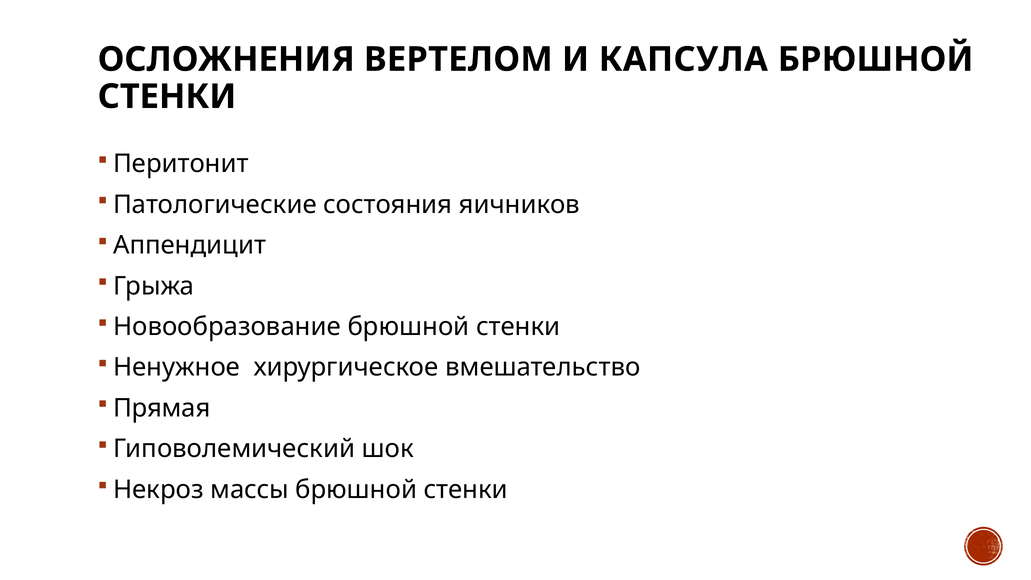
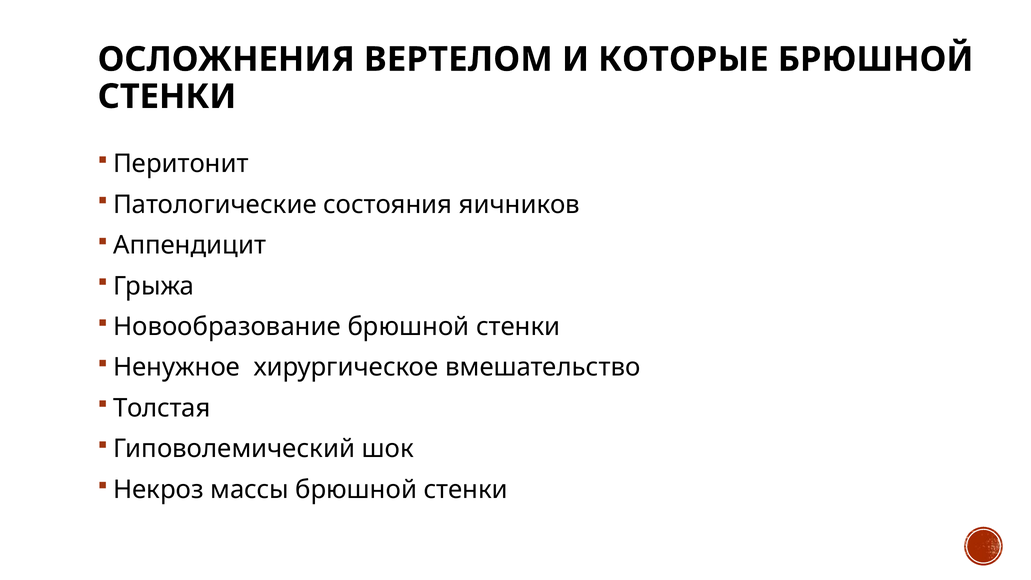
КАПСУЛА: КАПСУЛА -> КОТОРЫЕ
Прямая: Прямая -> Толстая
